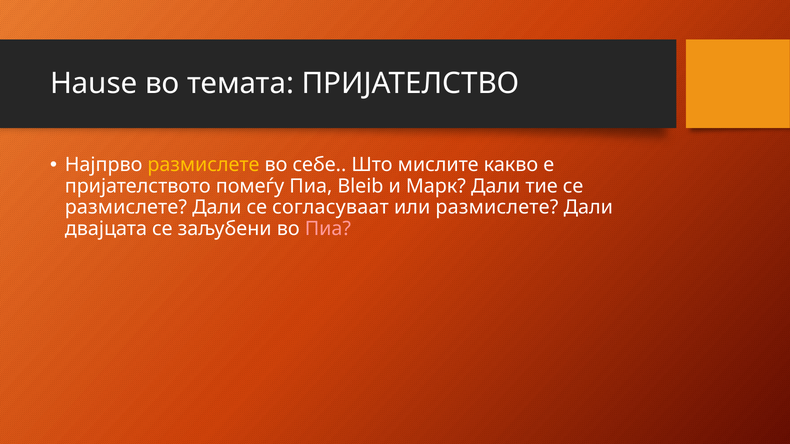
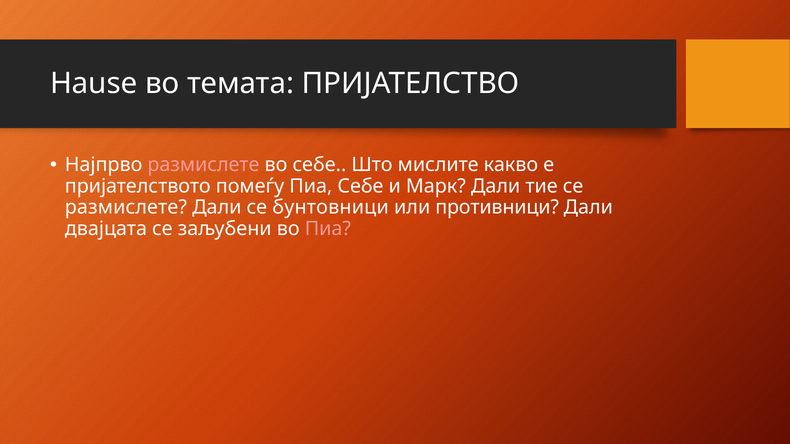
размислете at (203, 165) colour: yellow -> pink
Пиа Bleib: Bleib -> Себе
согласуваат: согласуваат -> бунтовници
или размислете: размислете -> противници
